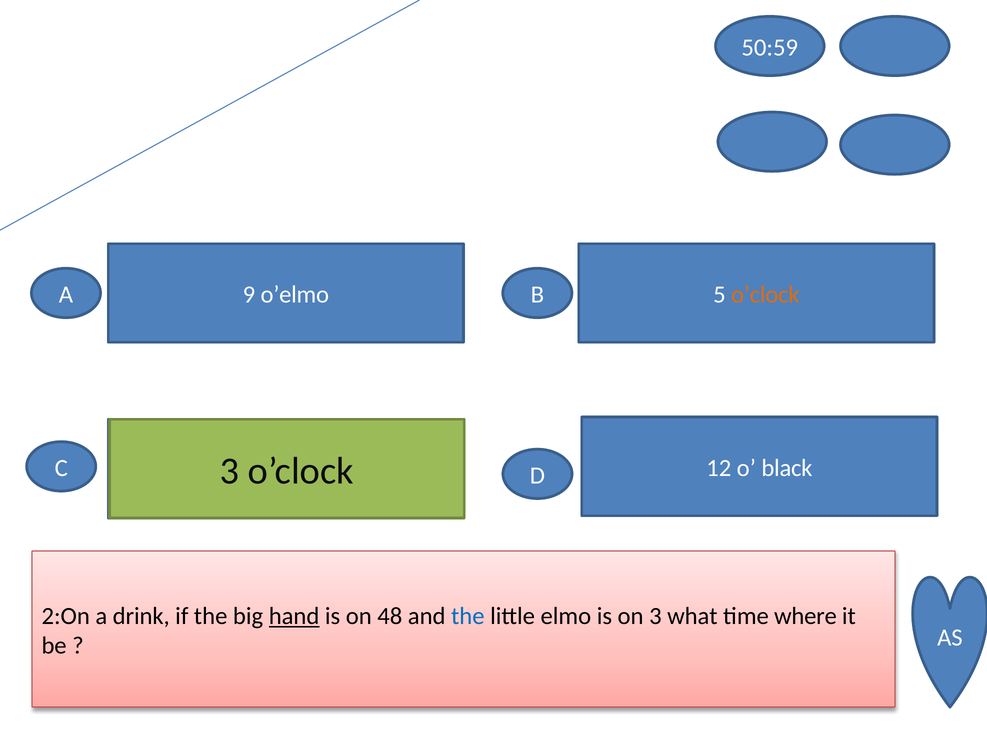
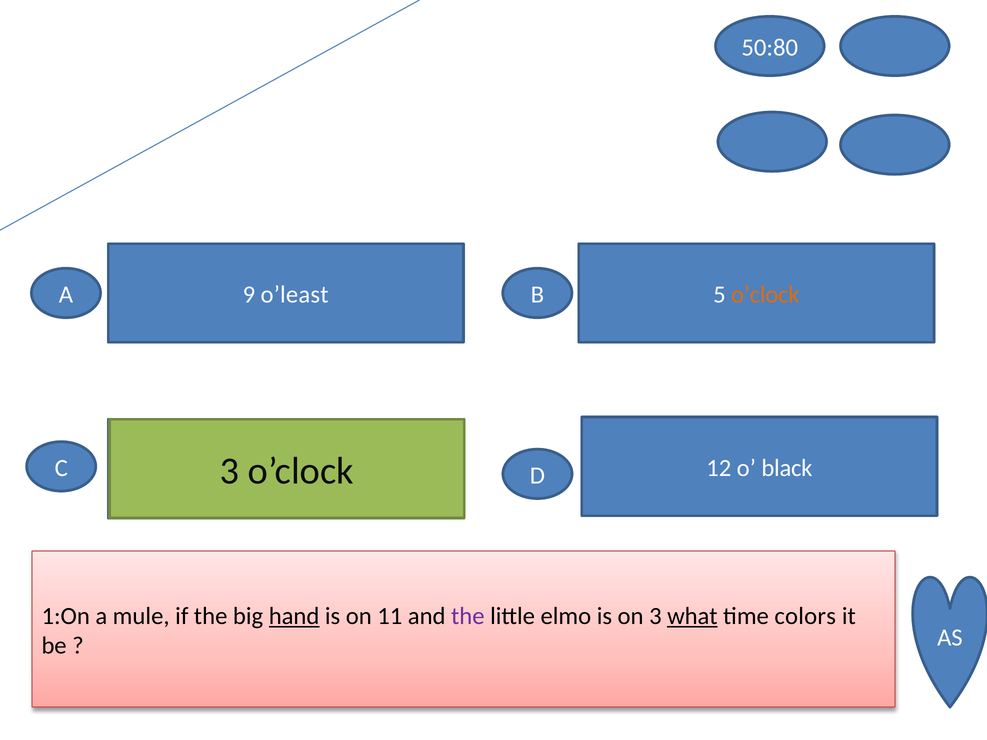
50:59: 50:59 -> 50:80
o’elmo: o’elmo -> o’least
2:On: 2:On -> 1:On
drink: drink -> mule
48: 48 -> 11
the at (468, 616) colour: blue -> purple
what underline: none -> present
where: where -> colors
